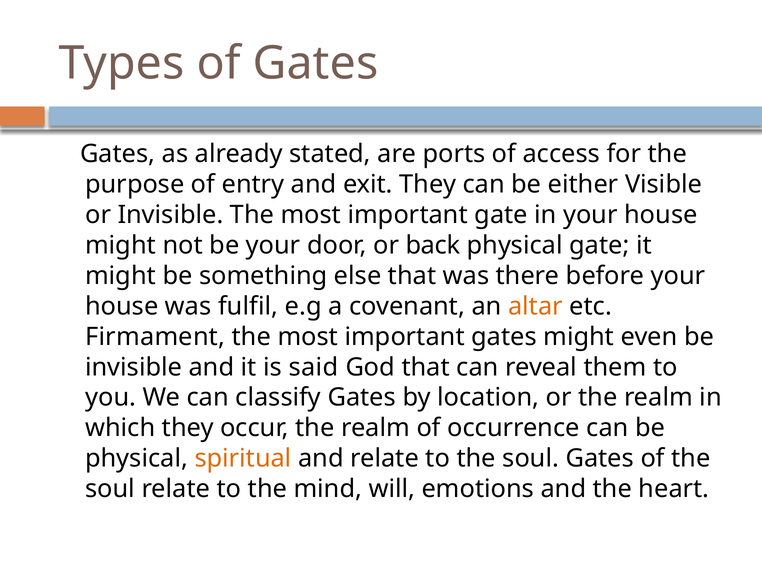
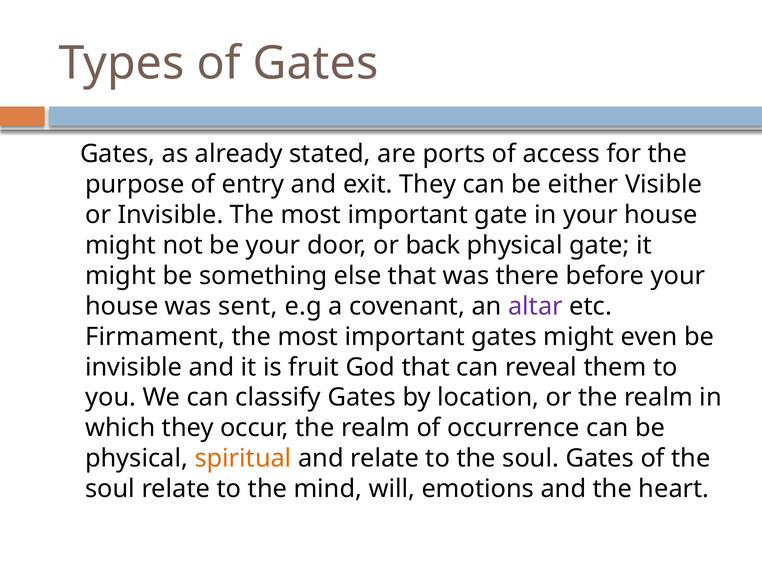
fulfil: fulfil -> sent
altar colour: orange -> purple
said: said -> fruit
